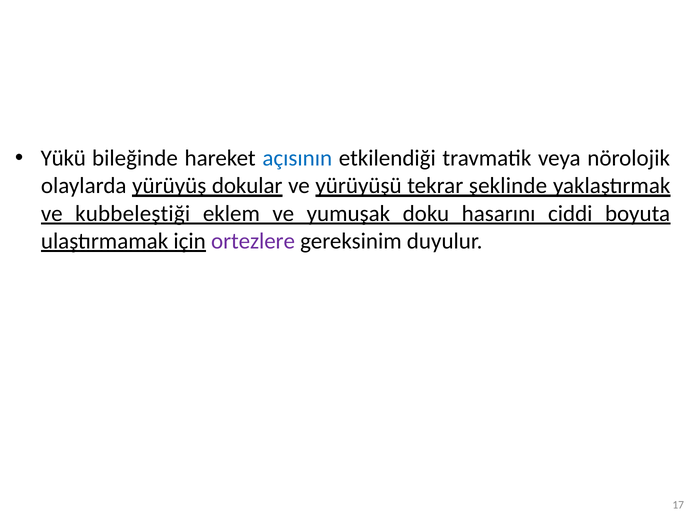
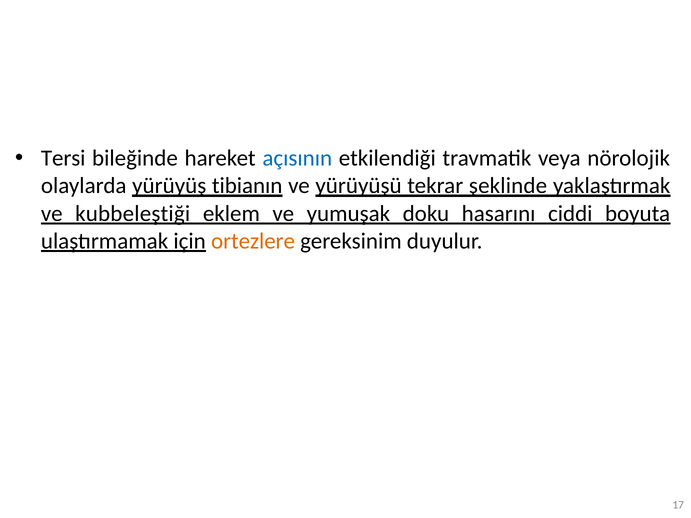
Yükü: Yükü -> Tersi
dokular: dokular -> tibianın
ortezlere colour: purple -> orange
